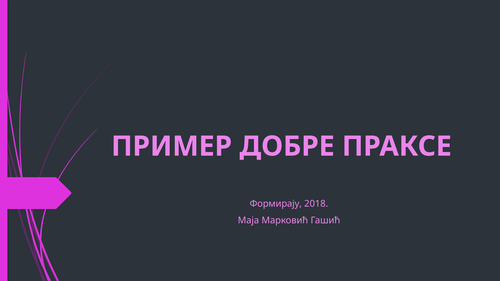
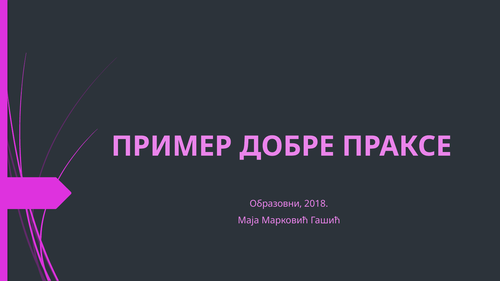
Формирају: Формирају -> Образовни
